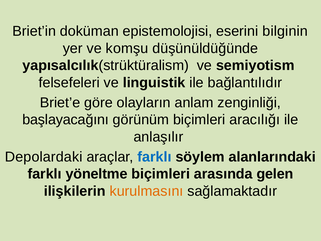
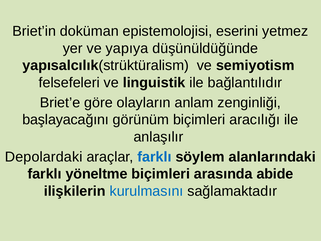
bilginin: bilginin -> yetmez
komşu: komşu -> yapıya
gelen: gelen -> abide
kurulmasını colour: orange -> blue
